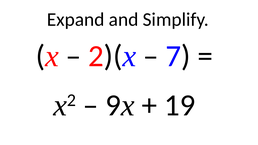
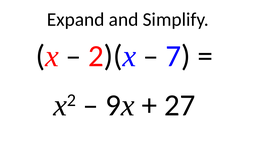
19: 19 -> 27
